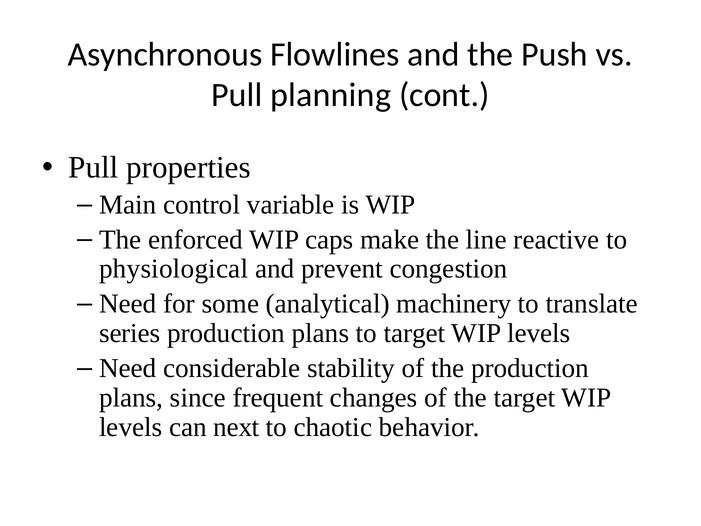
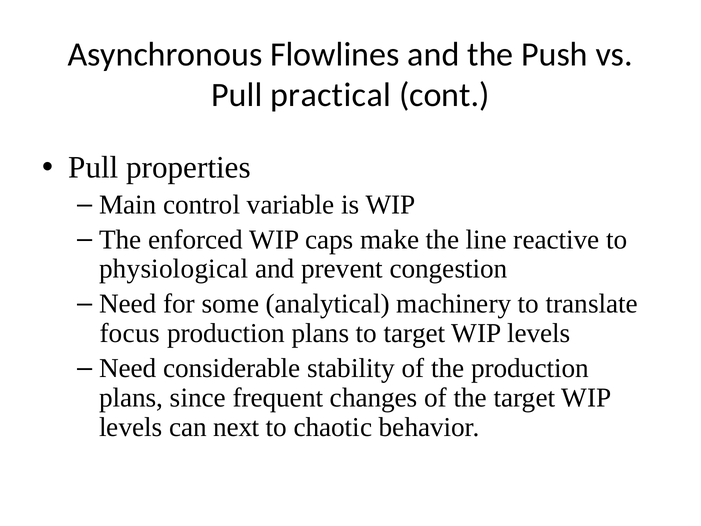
planning: planning -> practical
series: series -> focus
